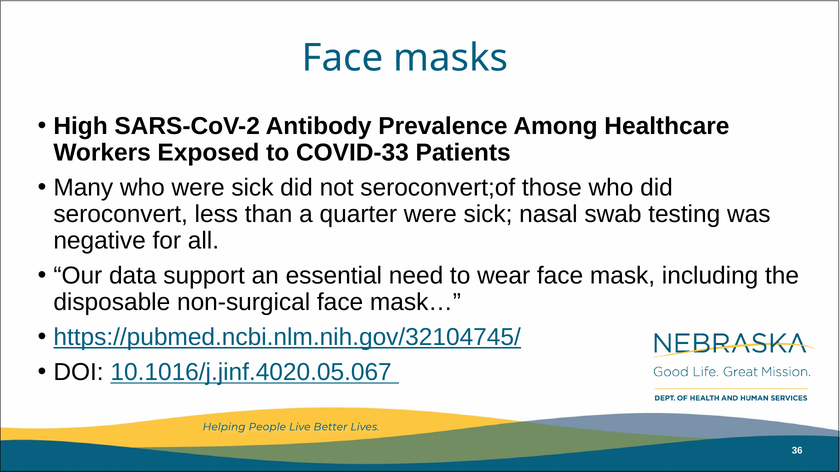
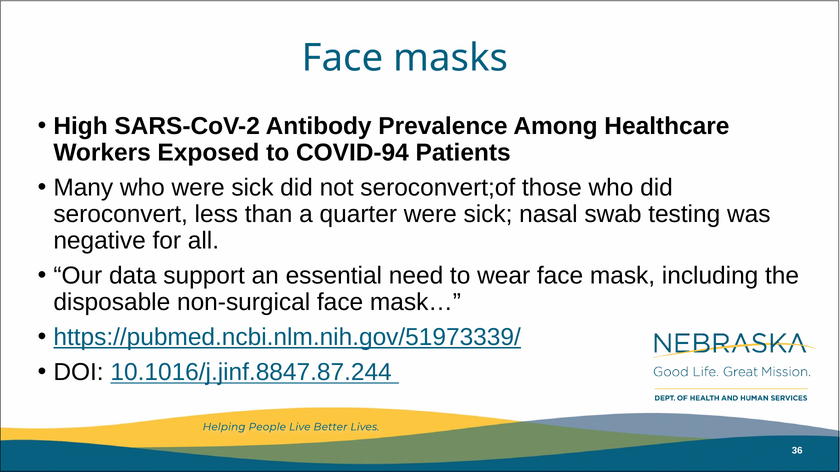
COVID-33: COVID-33 -> COVID-94
https://pubmed.ncbi.nlm.nih.gov/32104745/: https://pubmed.ncbi.nlm.nih.gov/32104745/ -> https://pubmed.ncbi.nlm.nih.gov/51973339/
10.1016/j.jinf.4020.05.067: 10.1016/j.jinf.4020.05.067 -> 10.1016/j.jinf.8847.87.244
